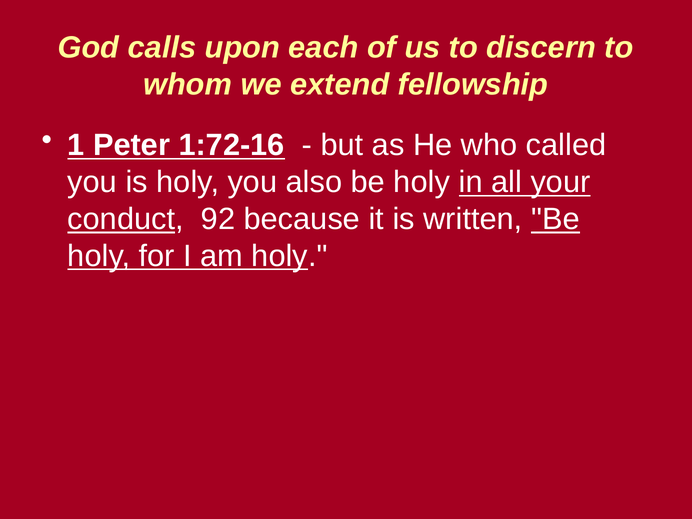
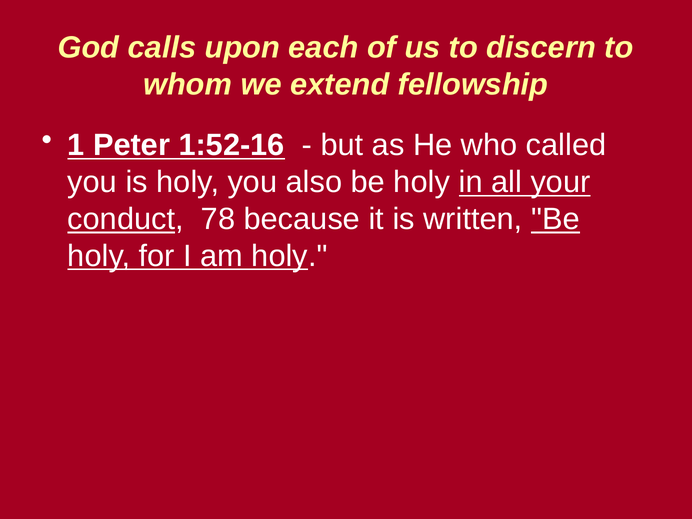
1:72-16: 1:72-16 -> 1:52-16
92: 92 -> 78
